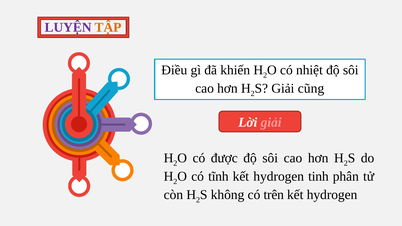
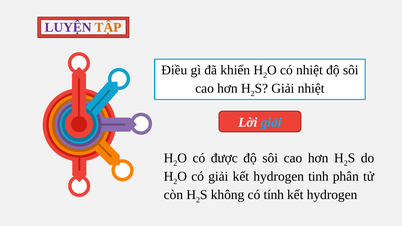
Giải cũng: cũng -> nhiệt
giải at (271, 122) colour: pink -> light blue
có tĩnh: tĩnh -> giải
trên: trên -> tính
